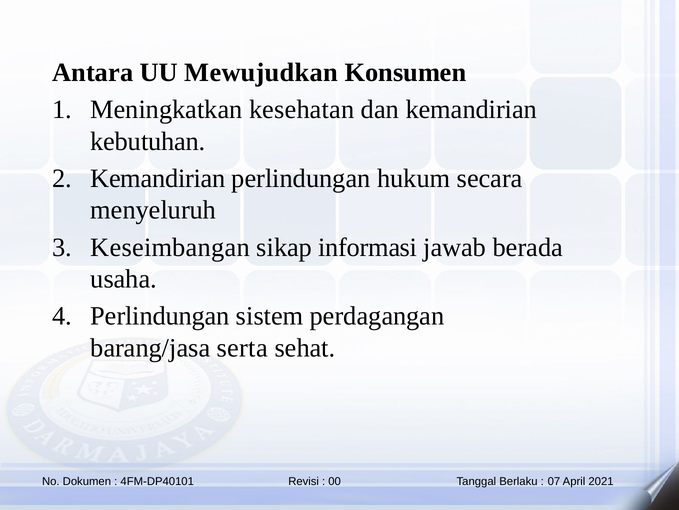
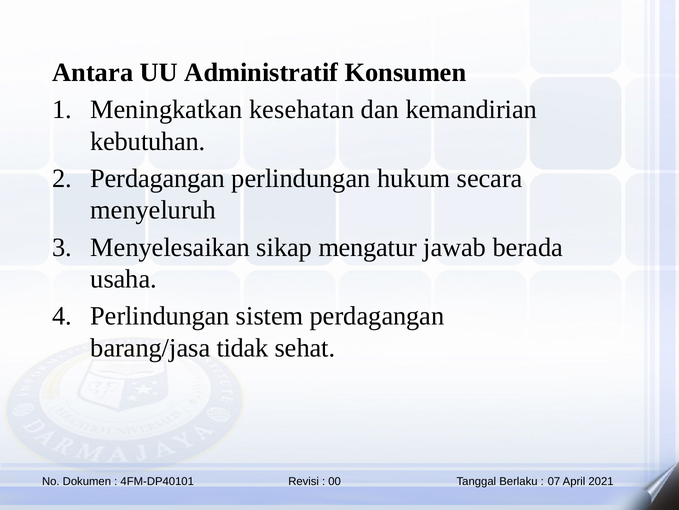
Mewujudkan: Mewujudkan -> Administratif
Kemandirian at (158, 178): Kemandirian -> Perdagangan
Keseimbangan: Keseimbangan -> Menyelesaikan
informasi: informasi -> mengatur
serta: serta -> tidak
